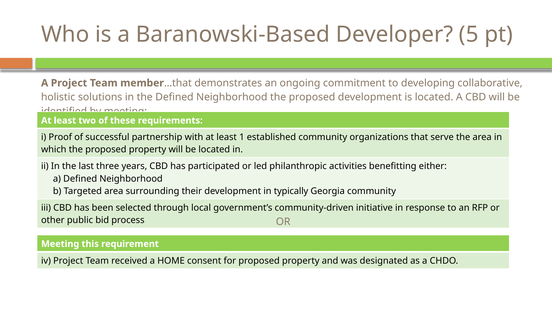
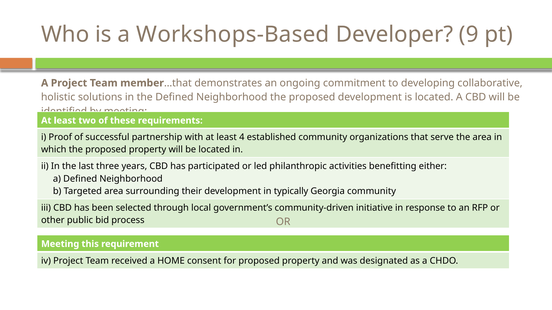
Baranowski-Based: Baranowski-Based -> Workshops-Based
5: 5 -> 9
1: 1 -> 4
